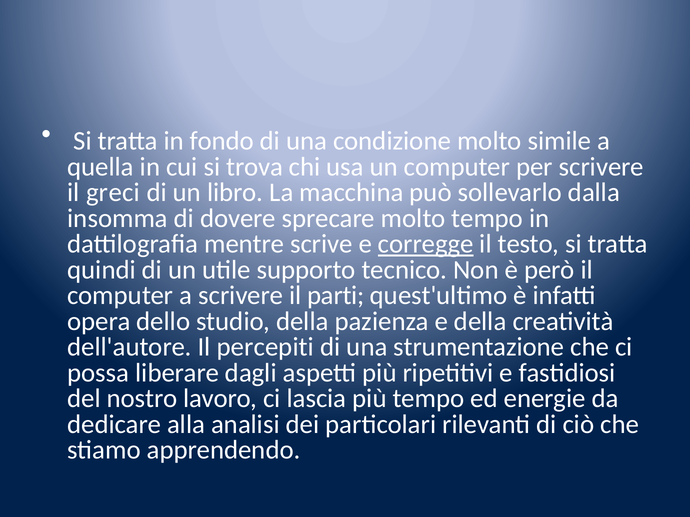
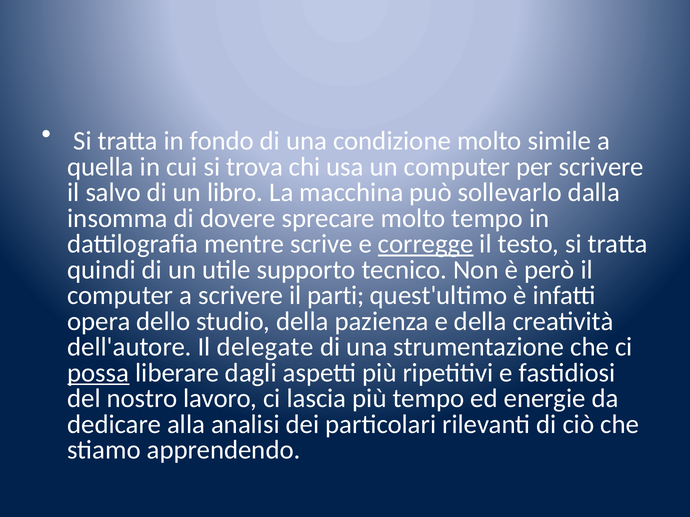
greci: greci -> salvo
percepiti: percepiti -> delegate
possa underline: none -> present
